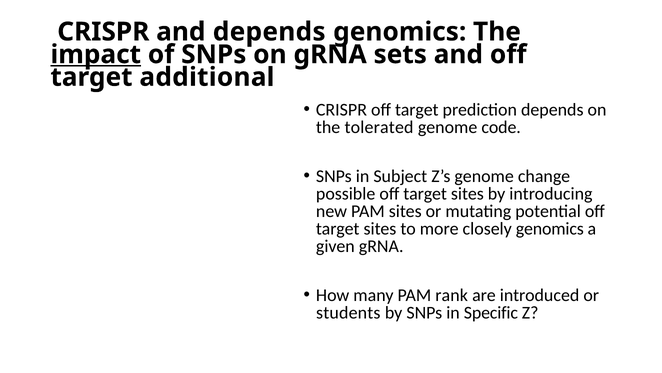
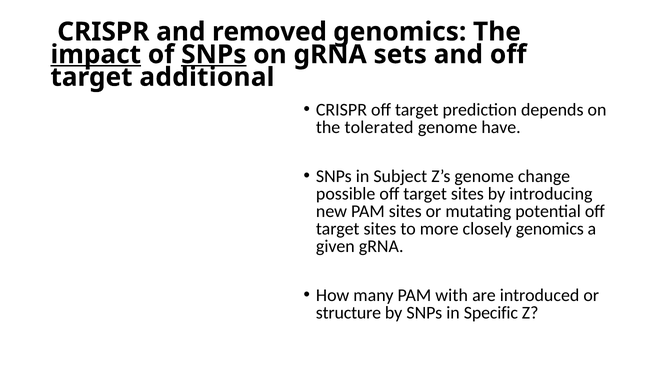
and depends: depends -> removed
SNPs at (214, 54) underline: none -> present
code: code -> have
rank: rank -> with
students: students -> structure
